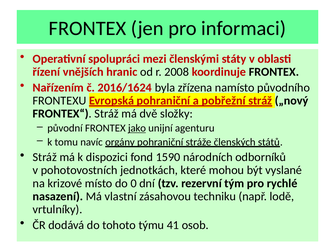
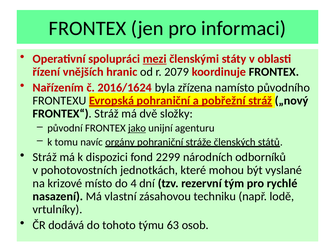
mezi underline: none -> present
2008: 2008 -> 2079
1590: 1590 -> 2299
0: 0 -> 4
41: 41 -> 63
